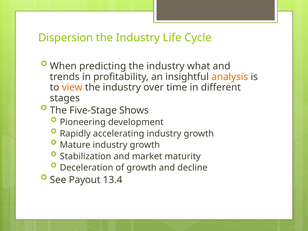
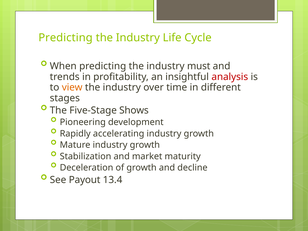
Dispersion at (66, 38): Dispersion -> Predicting
what: what -> must
analysis colour: orange -> red
